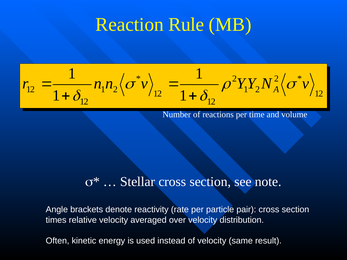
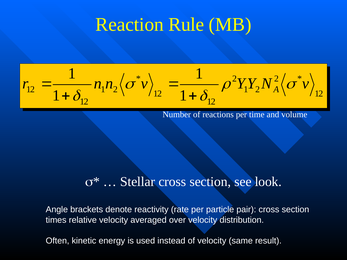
note: note -> look
